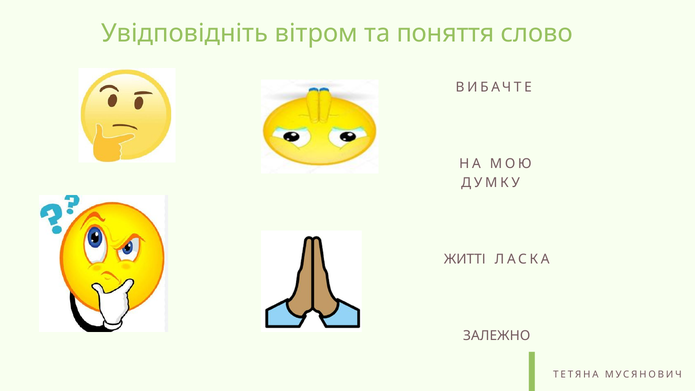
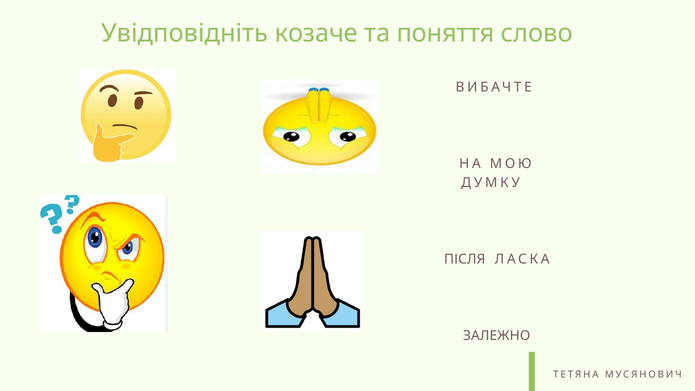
вітром: вітром -> козаче
ЖИТТІ: ЖИТТІ -> ПІСЛЯ
